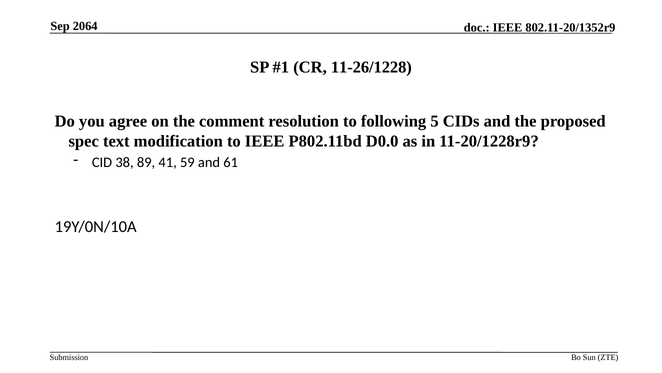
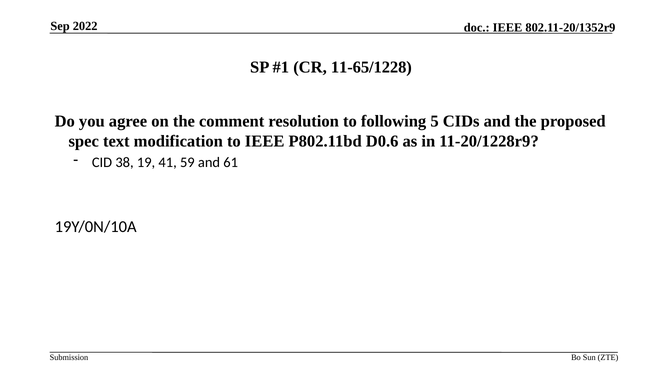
2064: 2064 -> 2022
11-26/1228: 11-26/1228 -> 11-65/1228
D0.0: D0.0 -> D0.6
89: 89 -> 19
